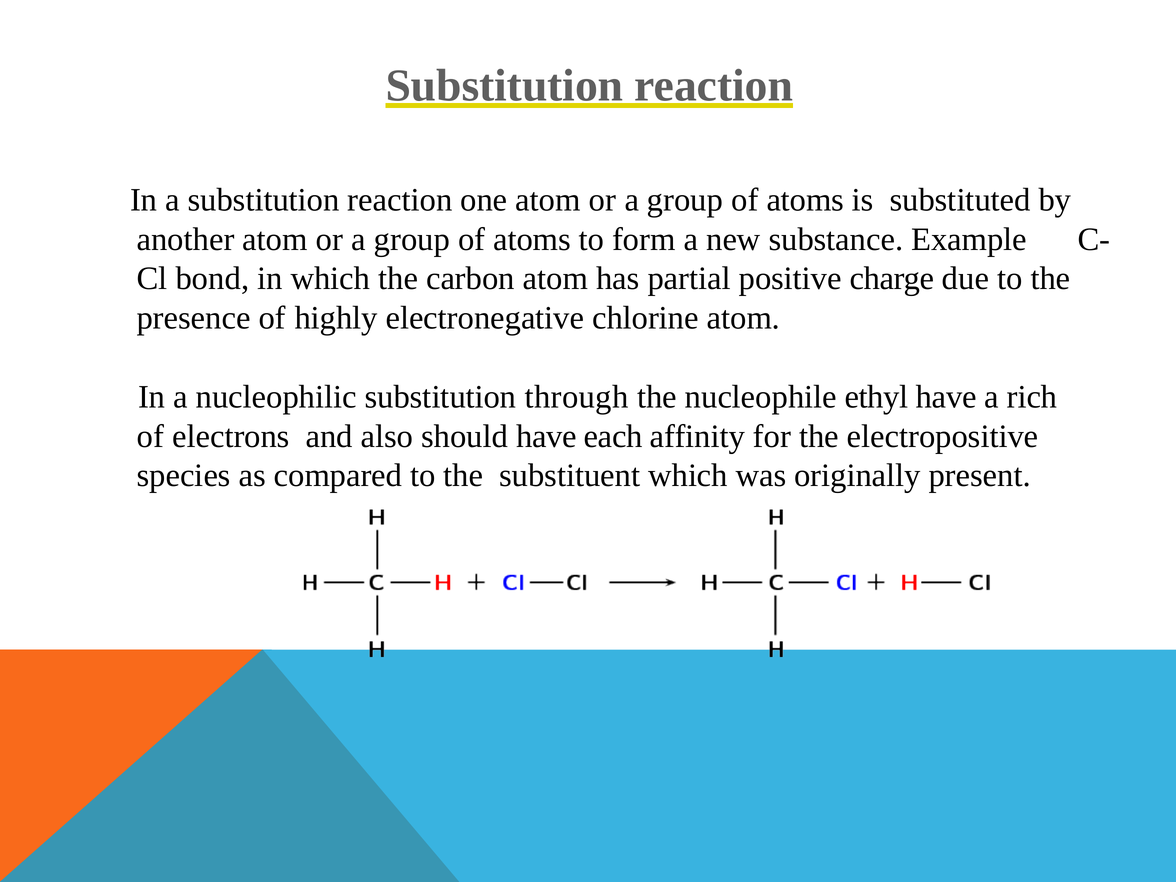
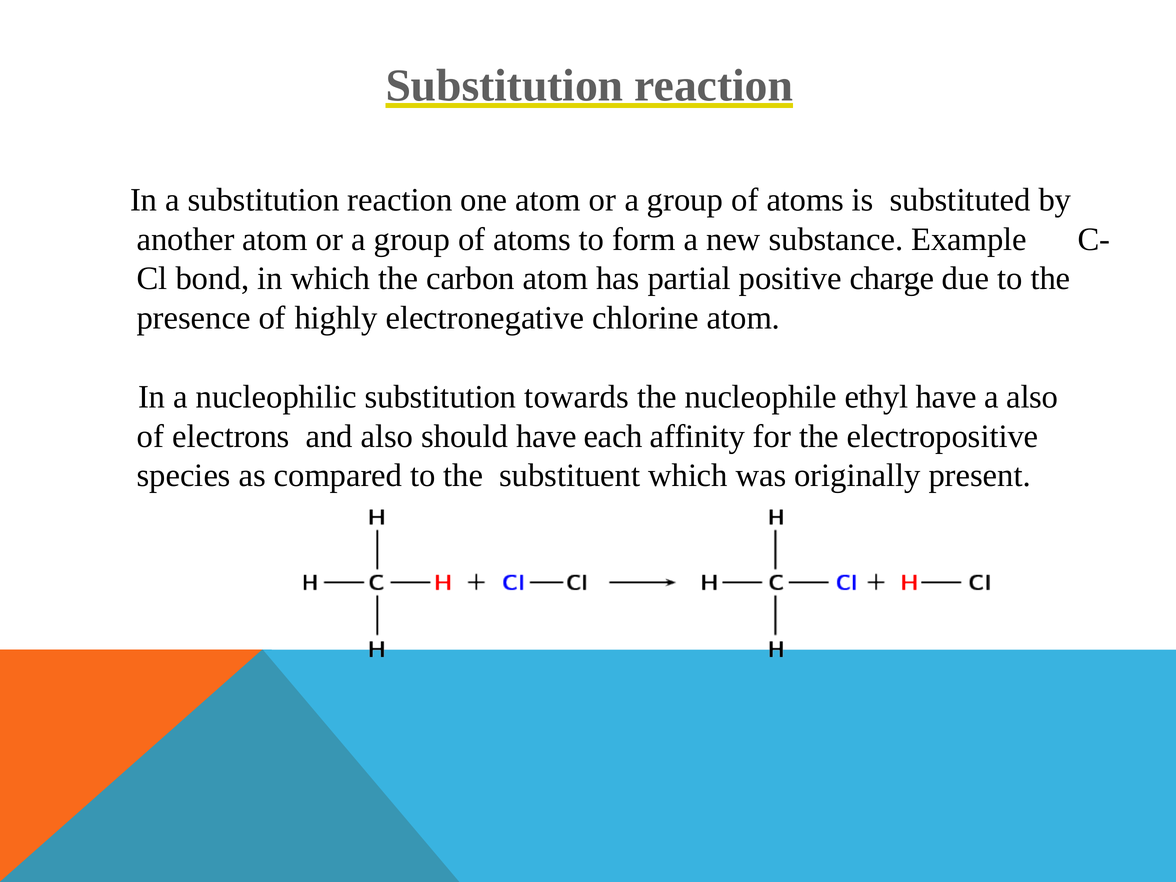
through: through -> towards
a rich: rich -> also
